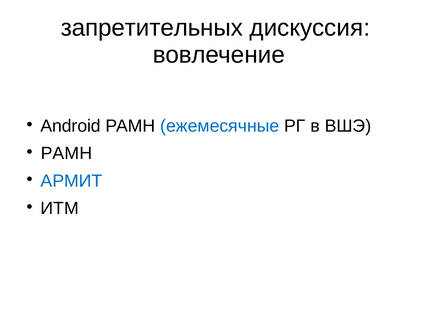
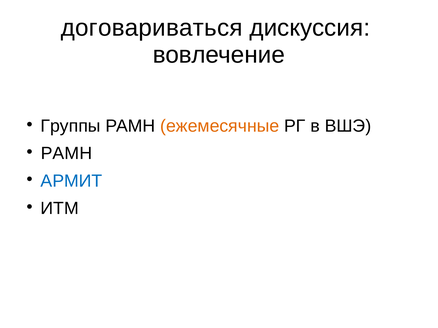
запретительных: запретительных -> договариваться
Android: Android -> Группы
ежемесячные colour: blue -> orange
